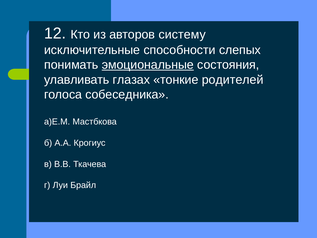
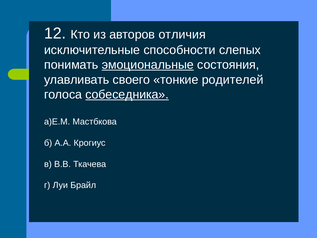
систему: систему -> отличия
глазах: глазах -> своего
собеседника underline: none -> present
